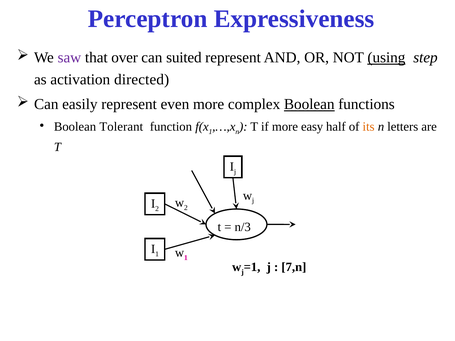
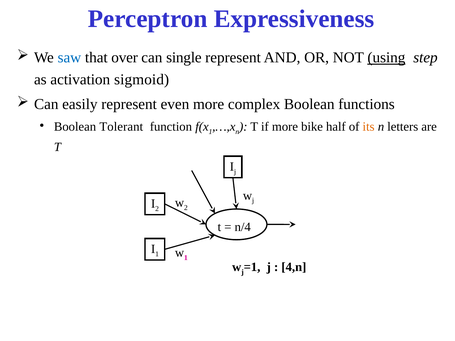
saw colour: purple -> blue
suited: suited -> single
directed: directed -> sigmoid
Boolean at (309, 104) underline: present -> none
easy: easy -> bike
n/3: n/3 -> n/4
7,n: 7,n -> 4,n
